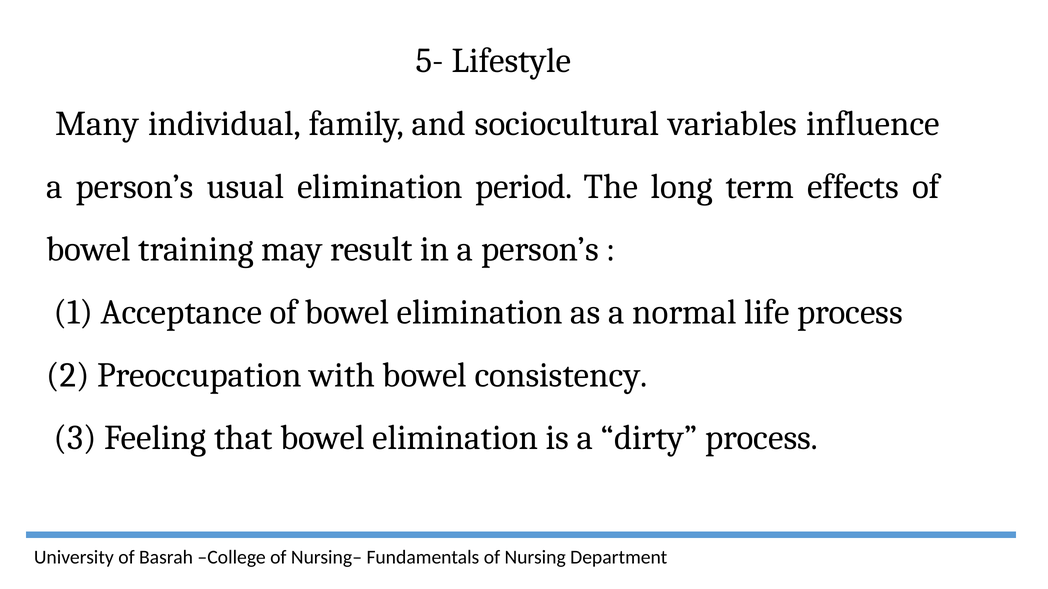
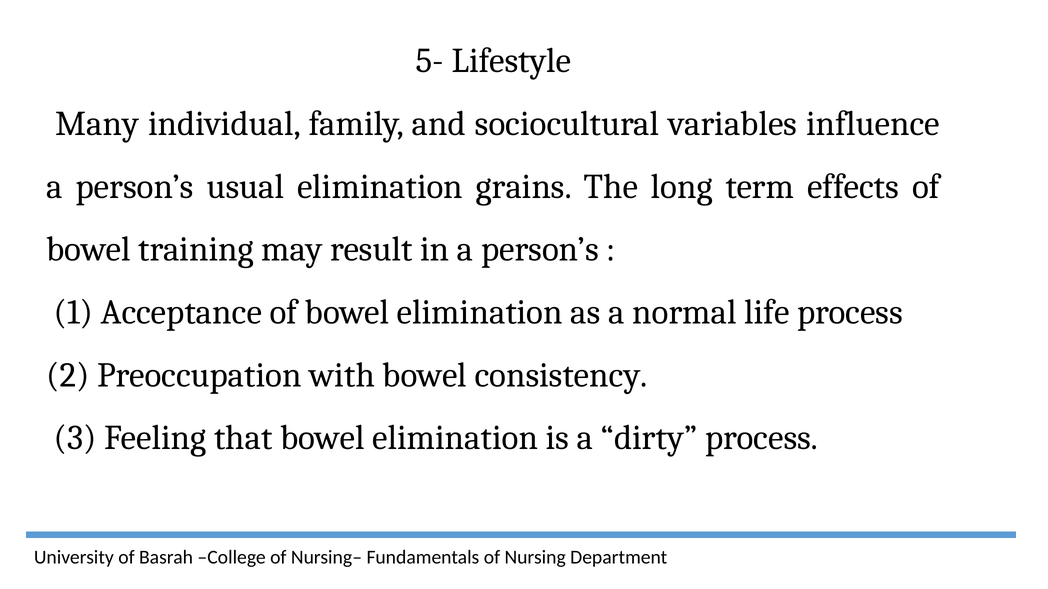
period: period -> grains
